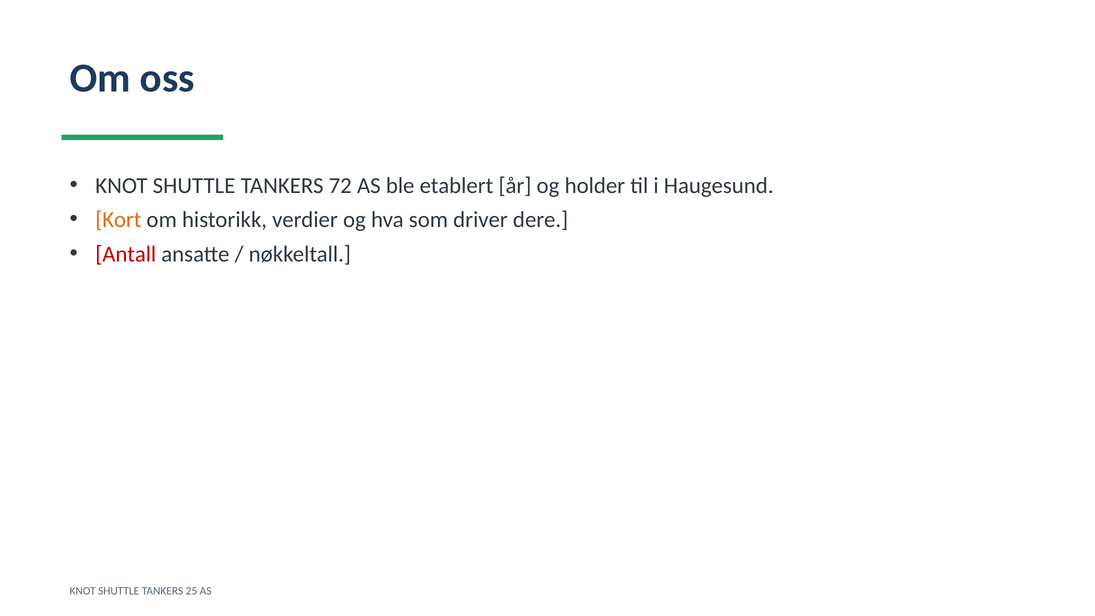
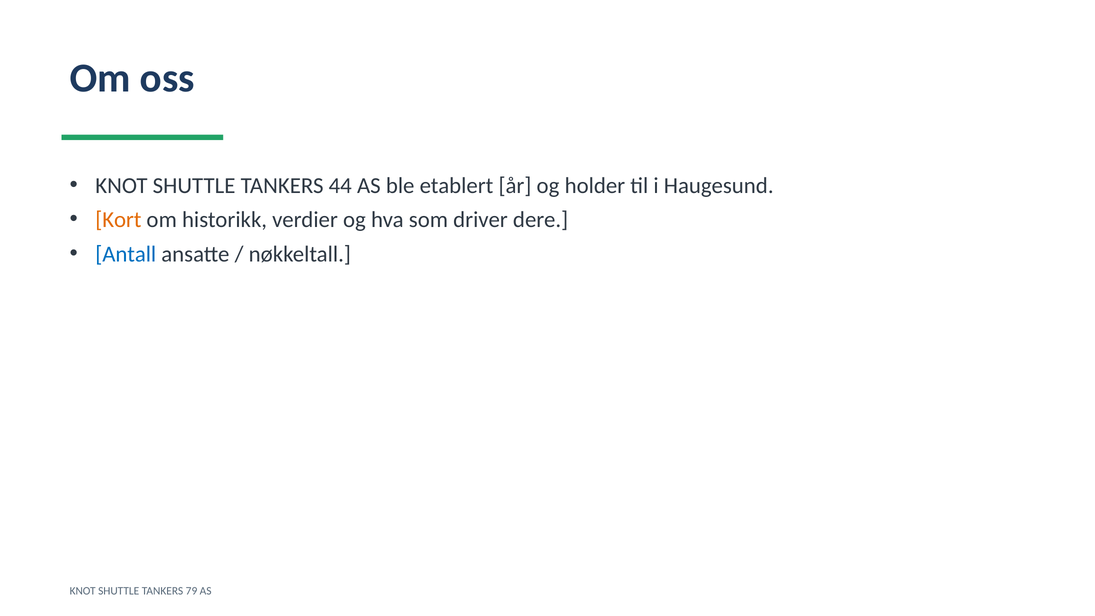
72: 72 -> 44
Antall colour: red -> blue
25: 25 -> 79
